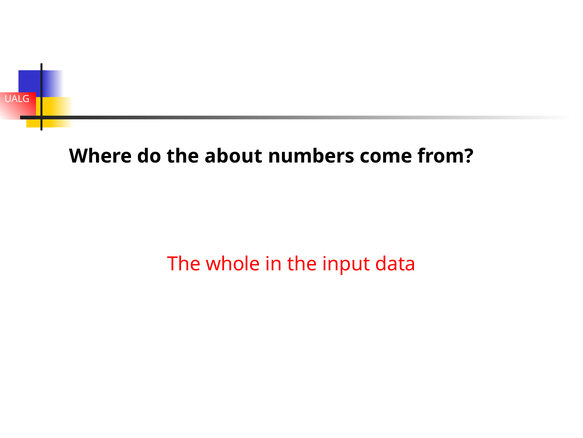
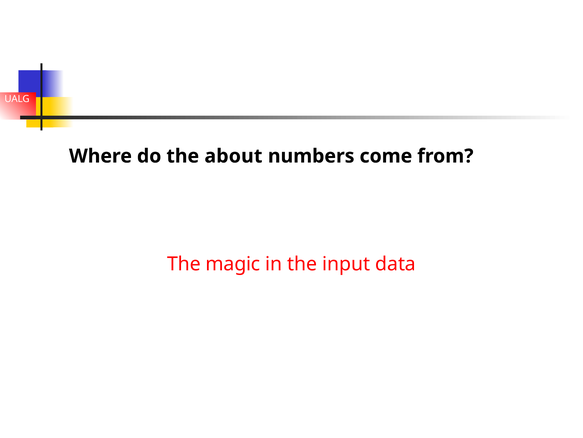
whole: whole -> magic
